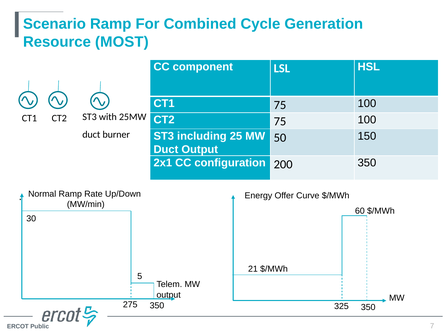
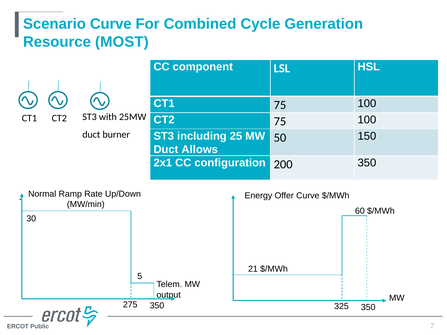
Scenario Ramp: Ramp -> Curve
Duct Output: Output -> Allows
